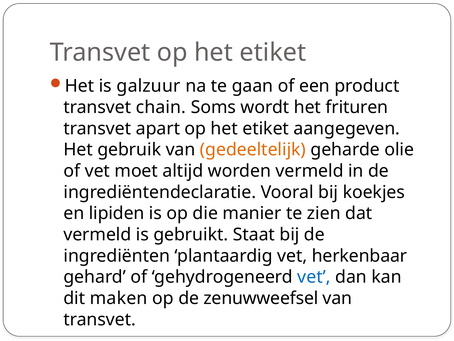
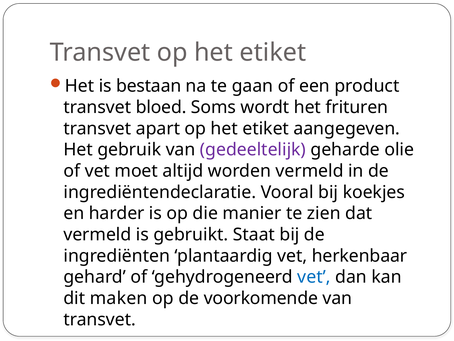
galzuur: galzuur -> bestaan
chain: chain -> bloed
gedeeltelijk colour: orange -> purple
lipiden: lipiden -> harder
zenuwweefsel: zenuwweefsel -> voorkomende
